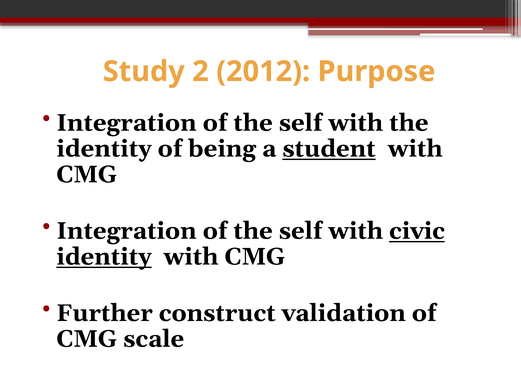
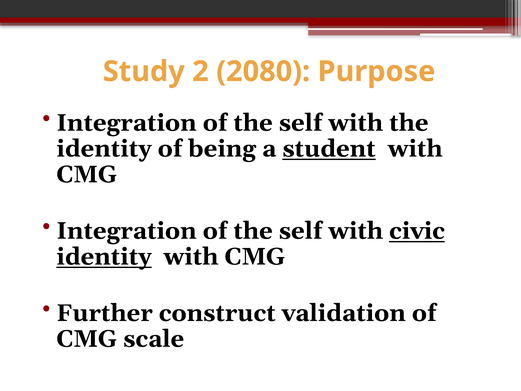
2012: 2012 -> 2080
